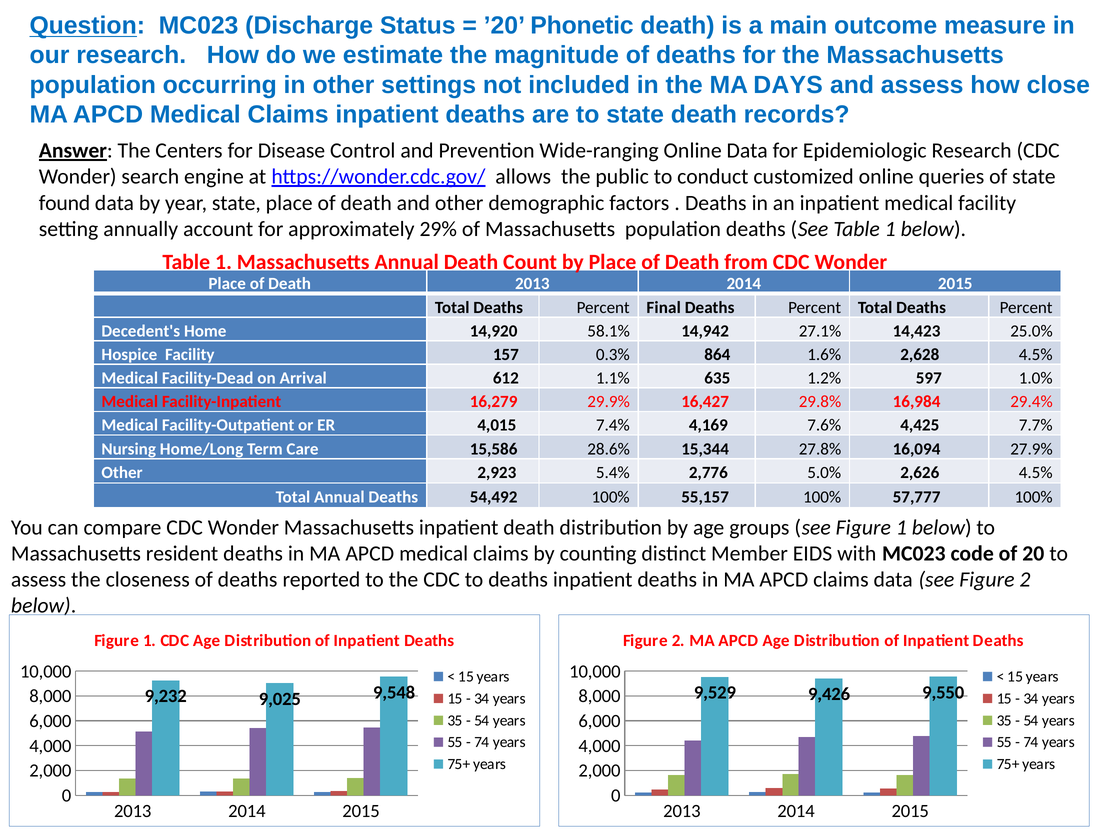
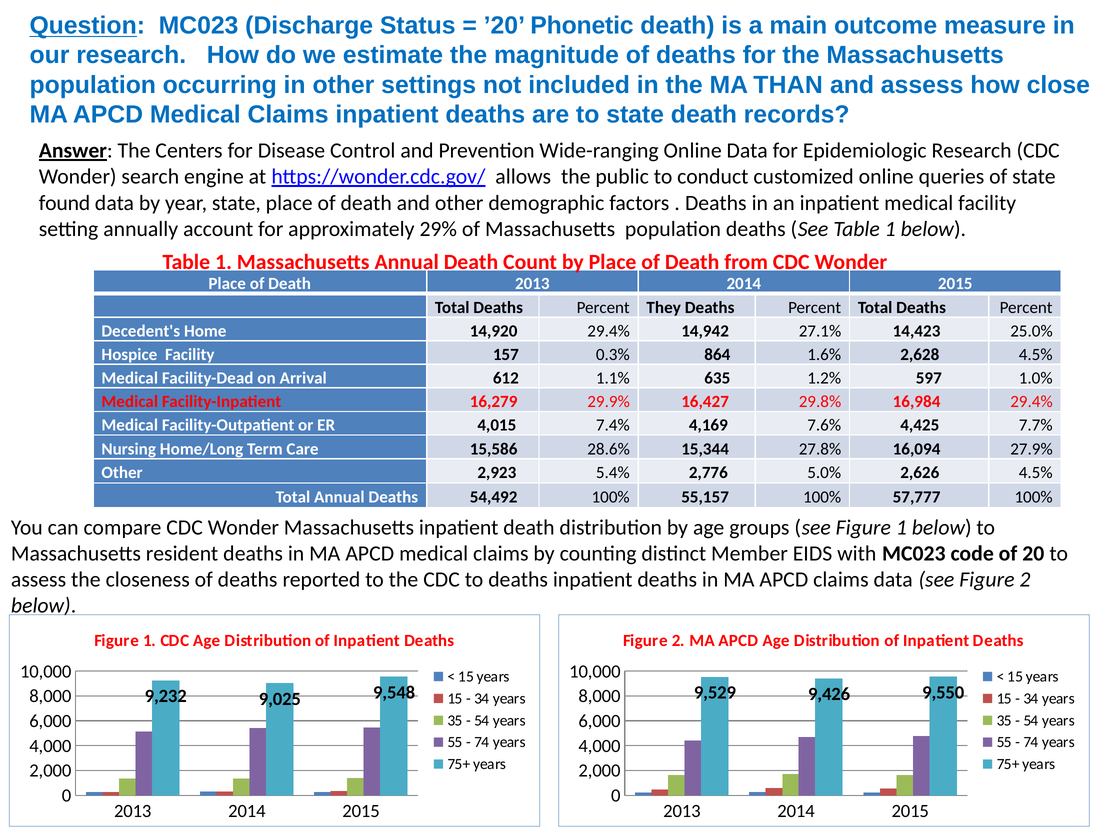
DAYS: DAYS -> THAN
Final: Final -> They
14,920 58.1%: 58.1% -> 29.4%
